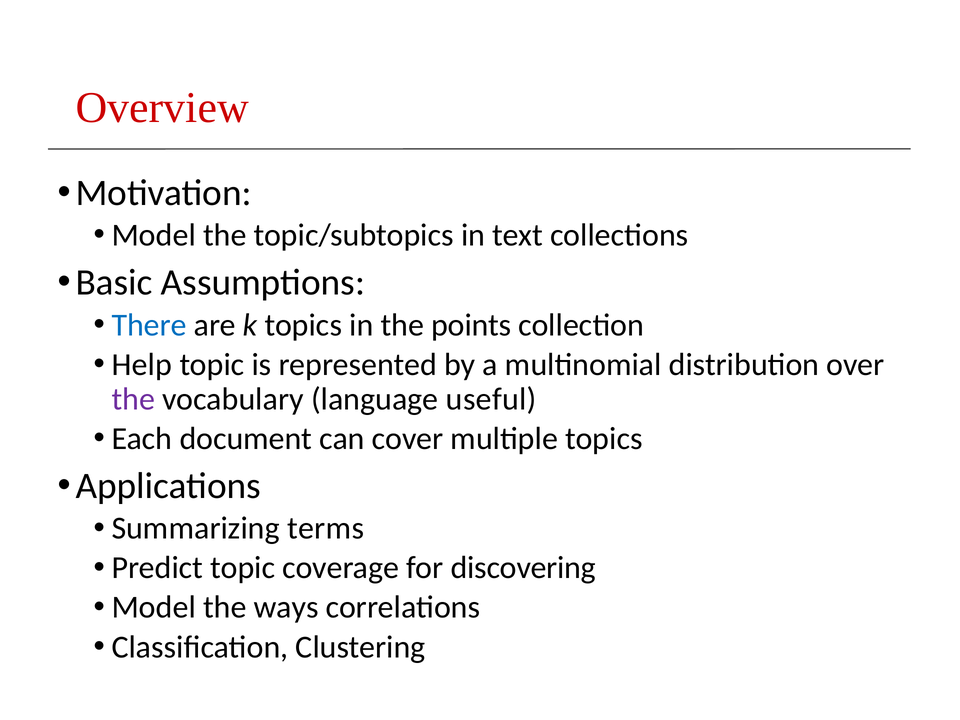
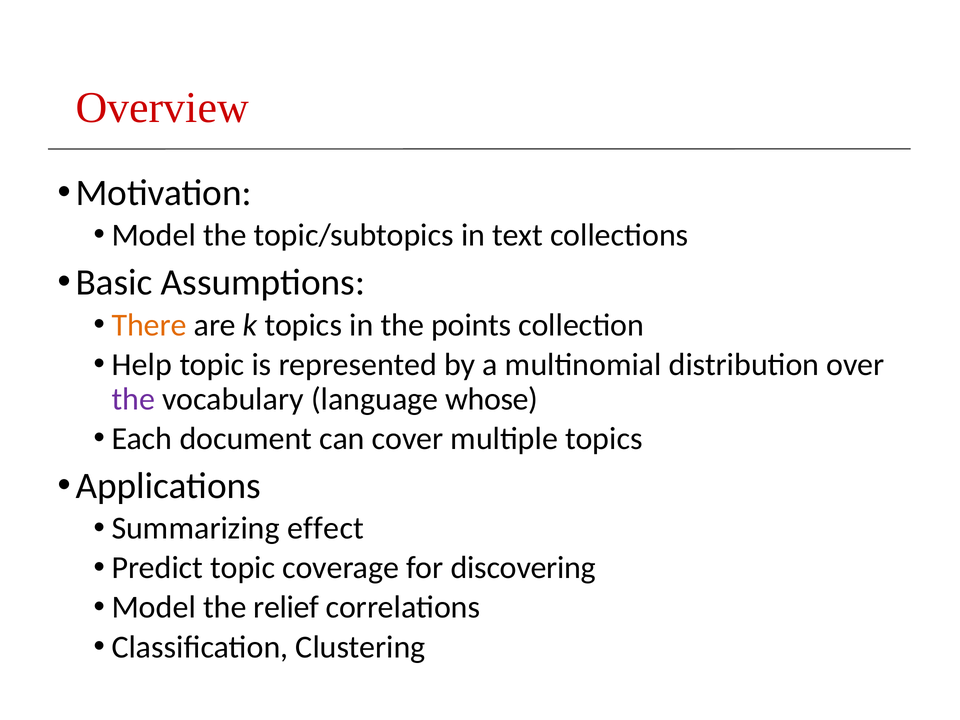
There colour: blue -> orange
useful: useful -> whose
terms: terms -> effect
ways: ways -> relief
